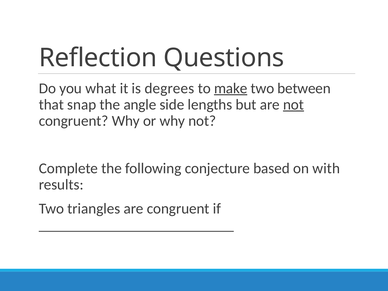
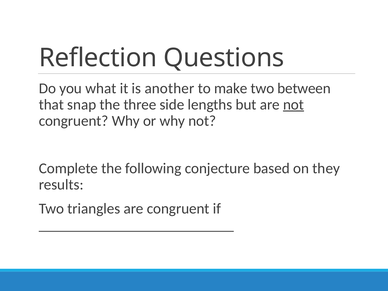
degrees: degrees -> another
make underline: present -> none
angle: angle -> three
with: with -> they
